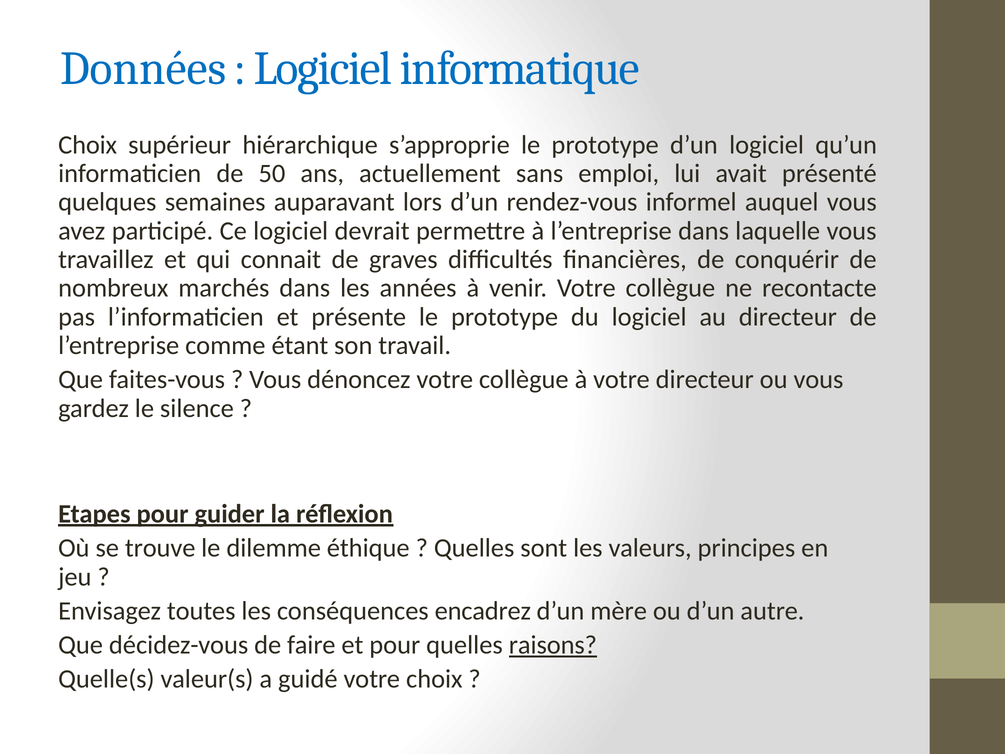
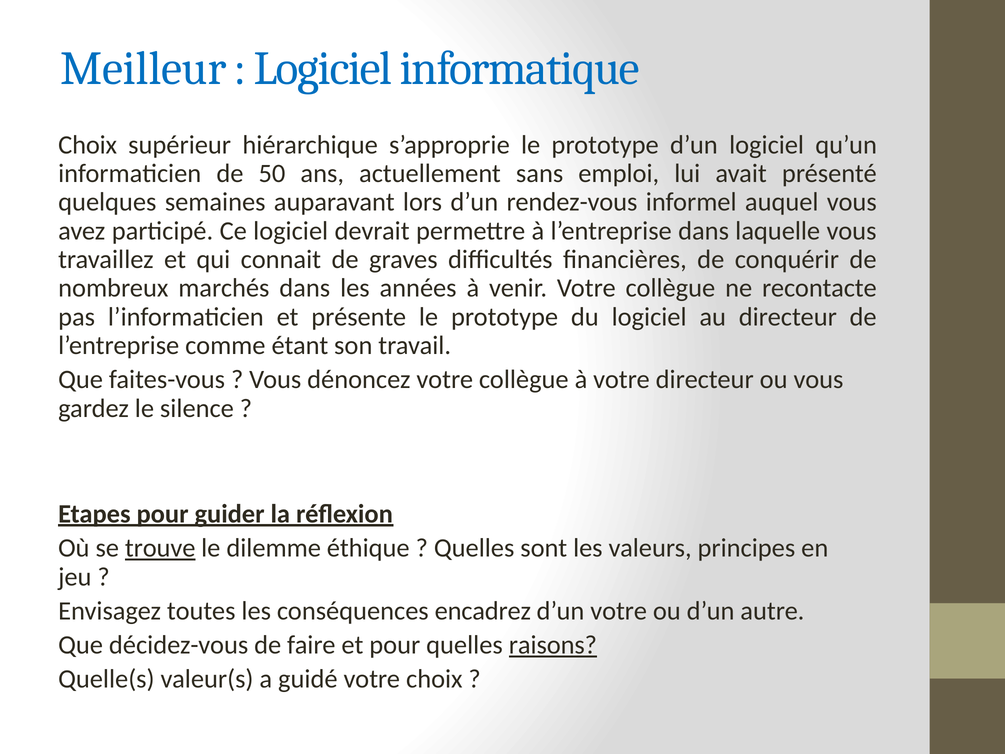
Données: Données -> Meilleur
trouve underline: none -> present
d’un mère: mère -> votre
